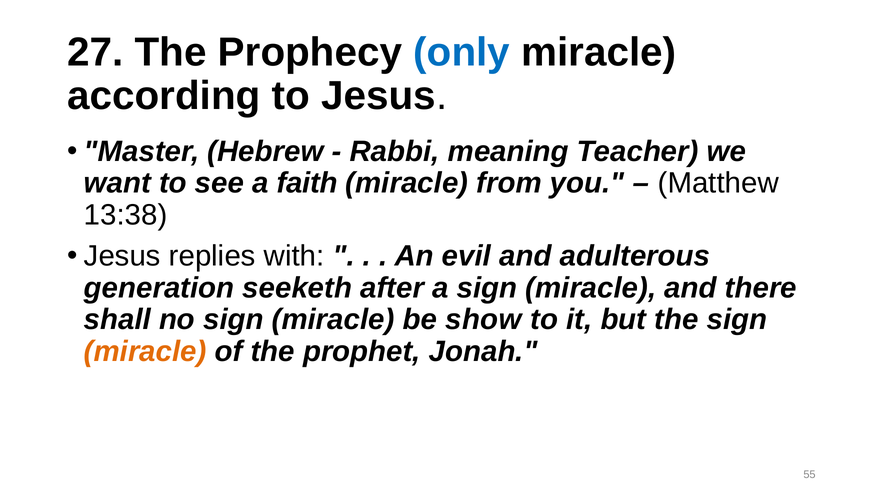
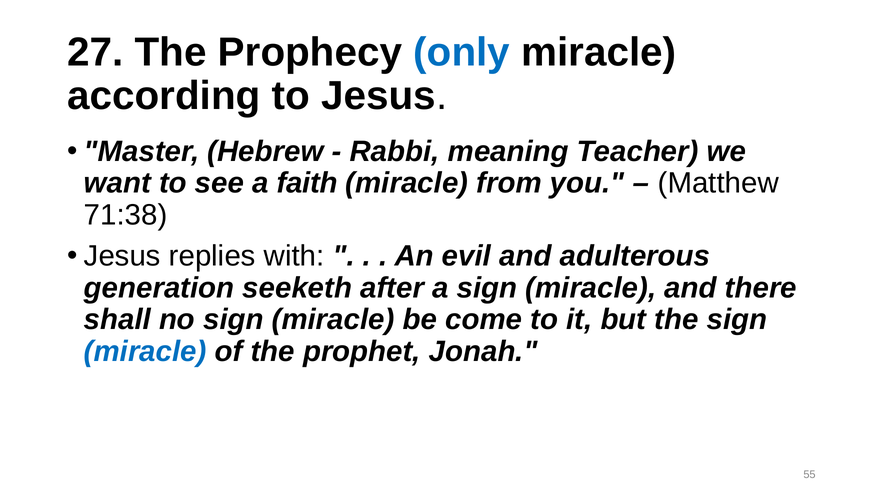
13:38: 13:38 -> 71:38
show: show -> come
miracle at (145, 351) colour: orange -> blue
